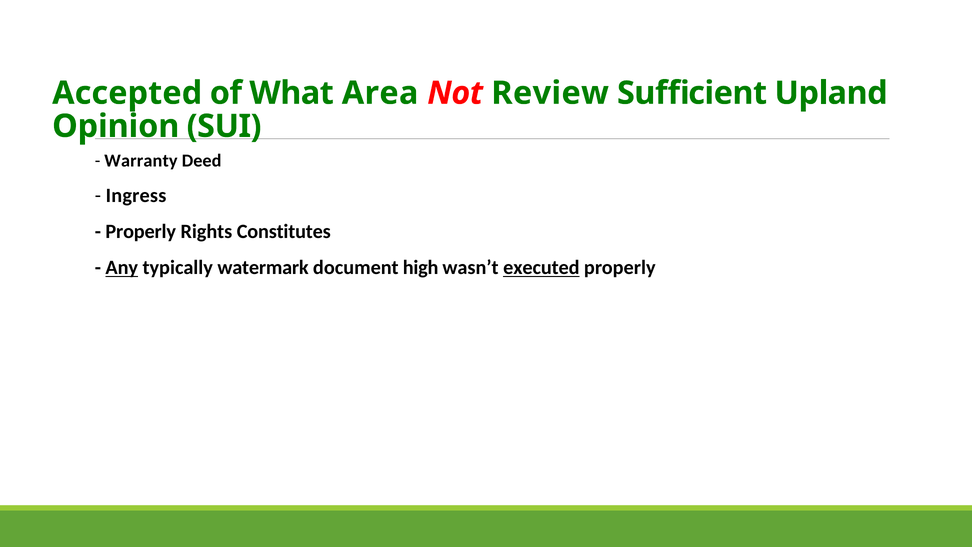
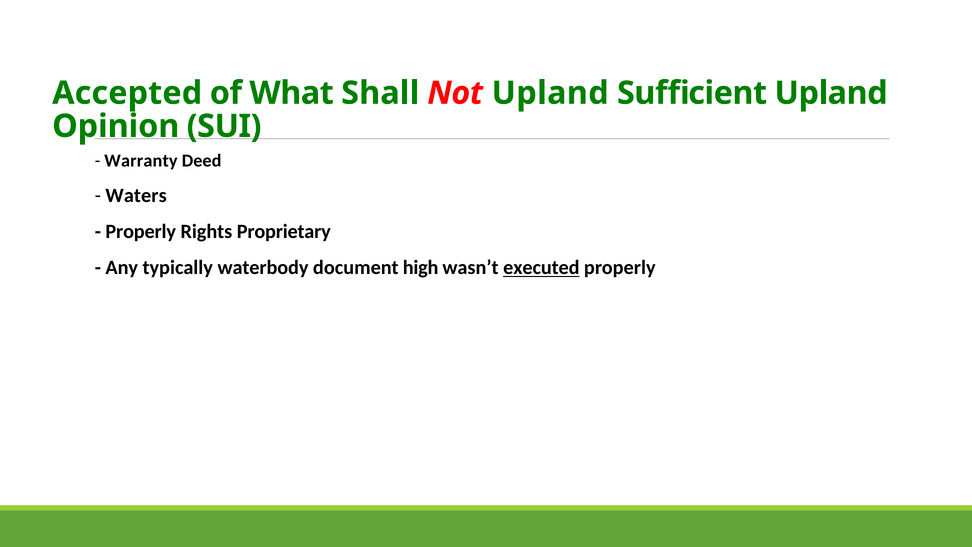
Area: Area -> Shall
Not Review: Review -> Upland
Ingress: Ingress -> Waters
Constitutes: Constitutes -> Proprietary
Any underline: present -> none
watermark: watermark -> waterbody
